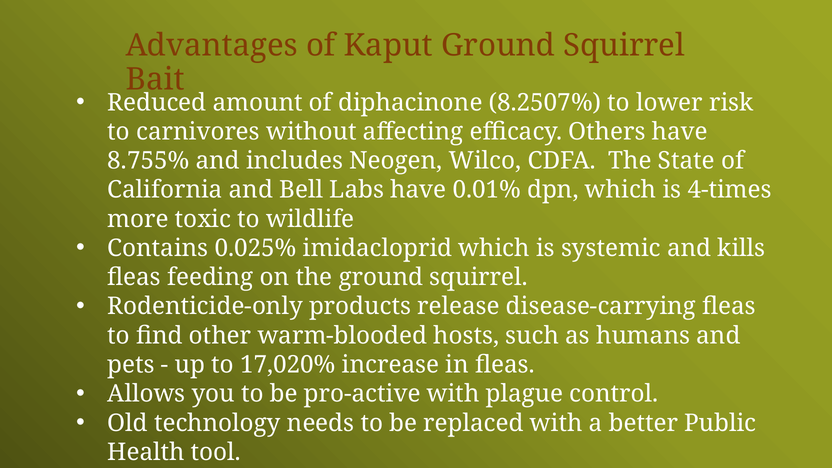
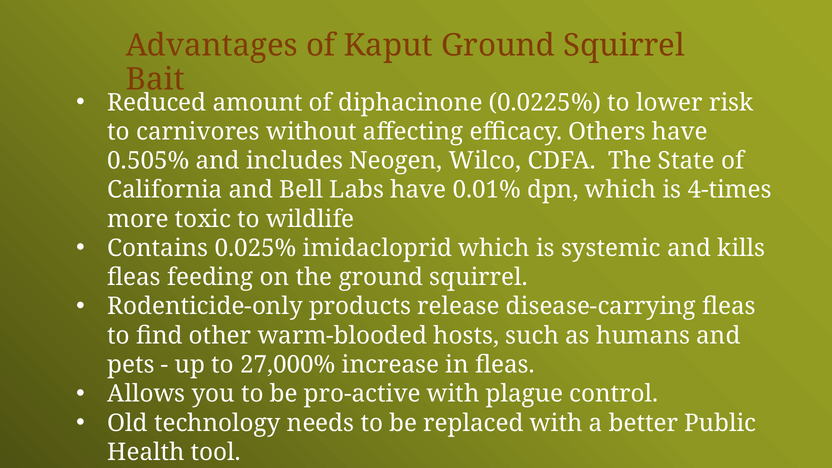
8.2507%: 8.2507% -> 0.0225%
8.755%: 8.755% -> 0.505%
17,020%: 17,020% -> 27,000%
